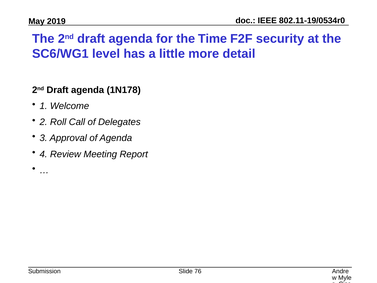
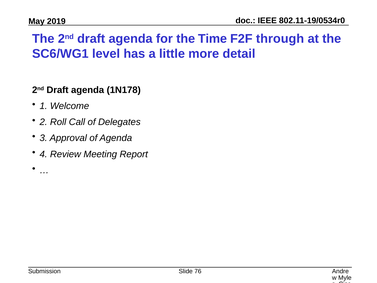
security: security -> through
